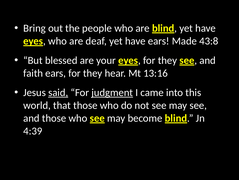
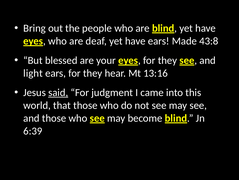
faith: faith -> light
judgment underline: present -> none
4:39: 4:39 -> 6:39
